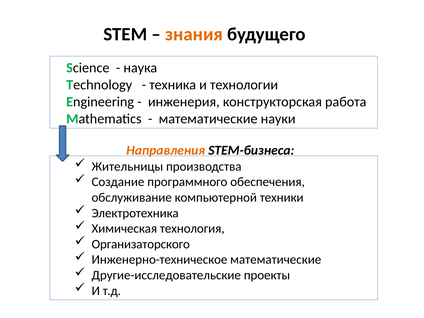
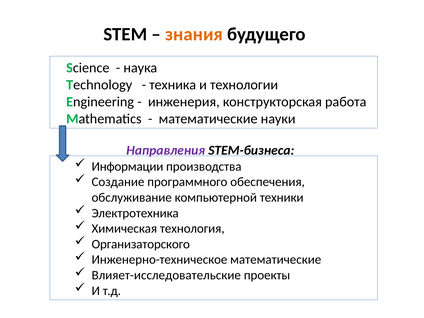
Направления colour: orange -> purple
Жительницы: Жительницы -> Информации
Другие-исследовательские: Другие-исследовательские -> Влияет-исследовательские
